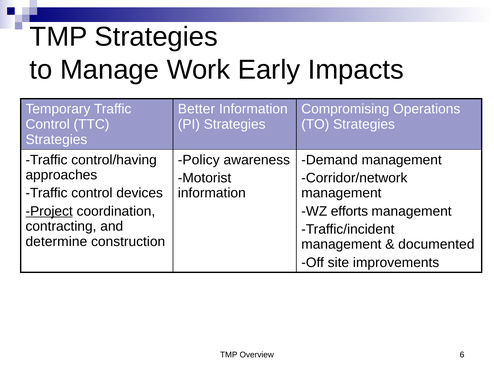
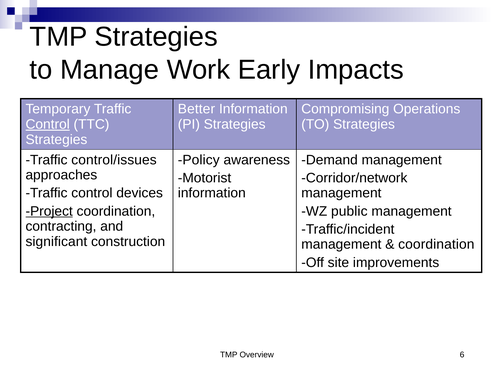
Control at (48, 124) underline: none -> present
control/having: control/having -> control/issues
efforts: efforts -> public
determine: determine -> significant
documented at (436, 245): documented -> coordination
